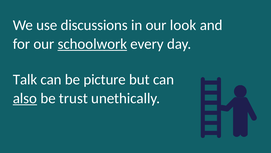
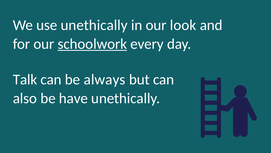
use discussions: discussions -> unethically
picture: picture -> always
also underline: present -> none
trust: trust -> have
